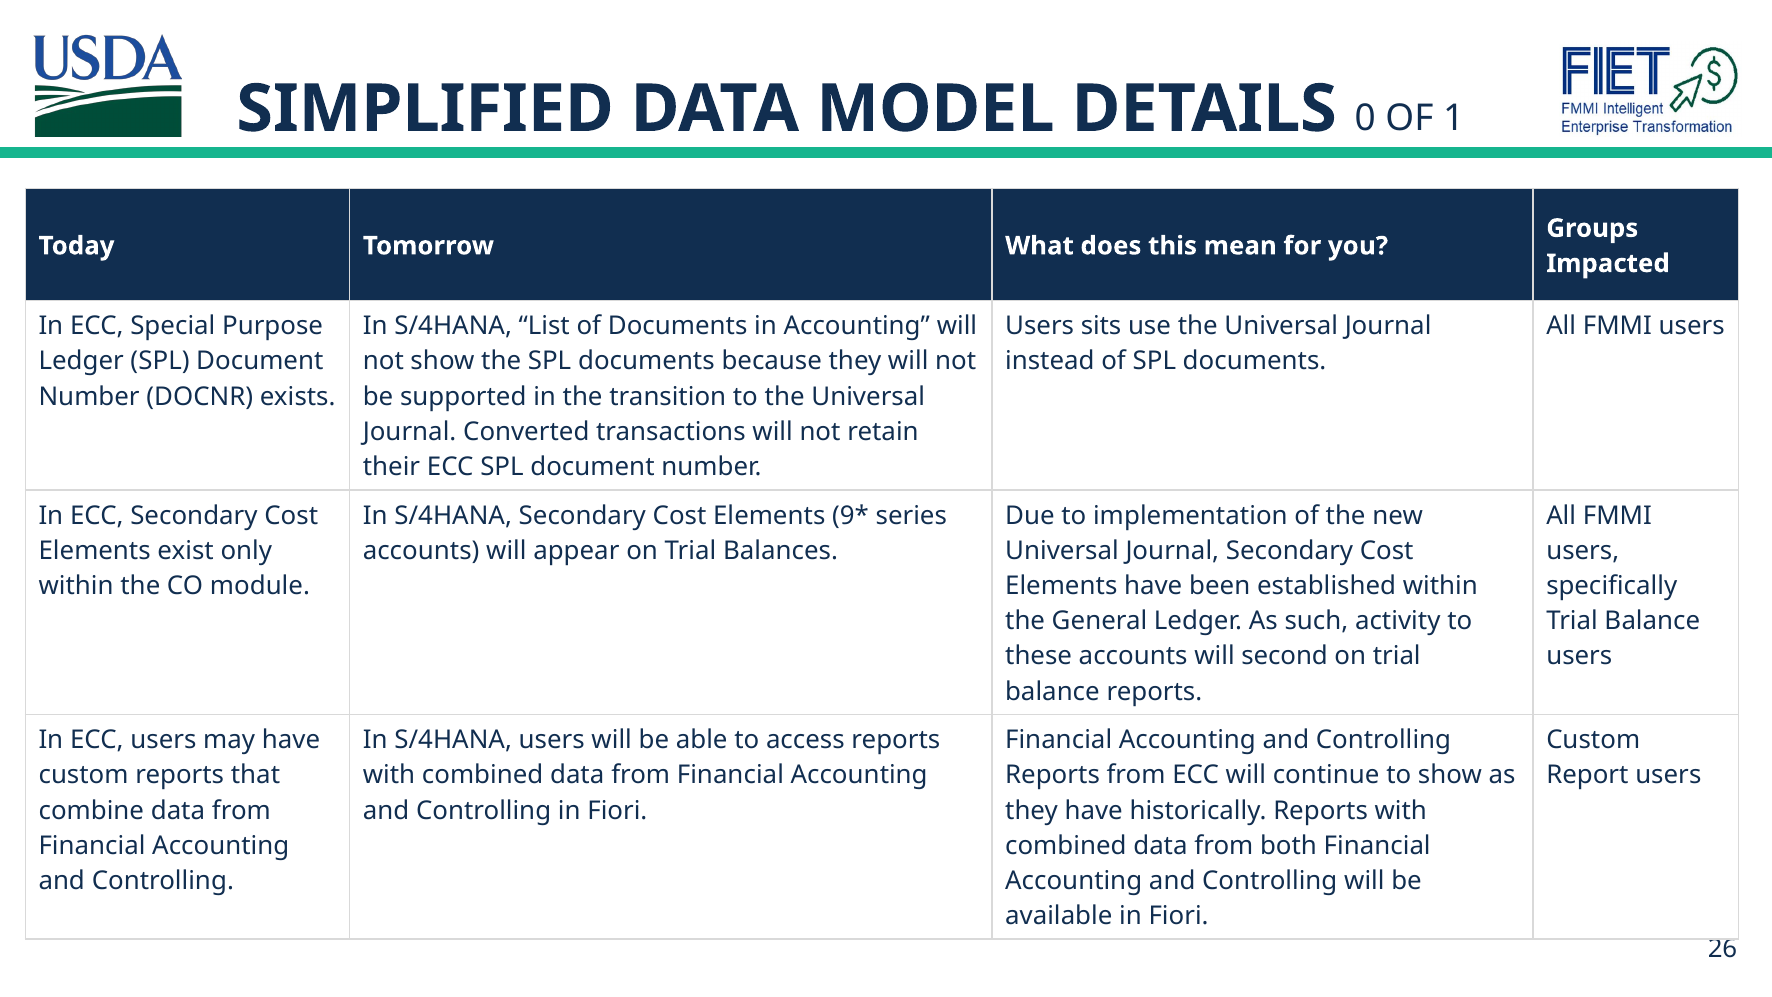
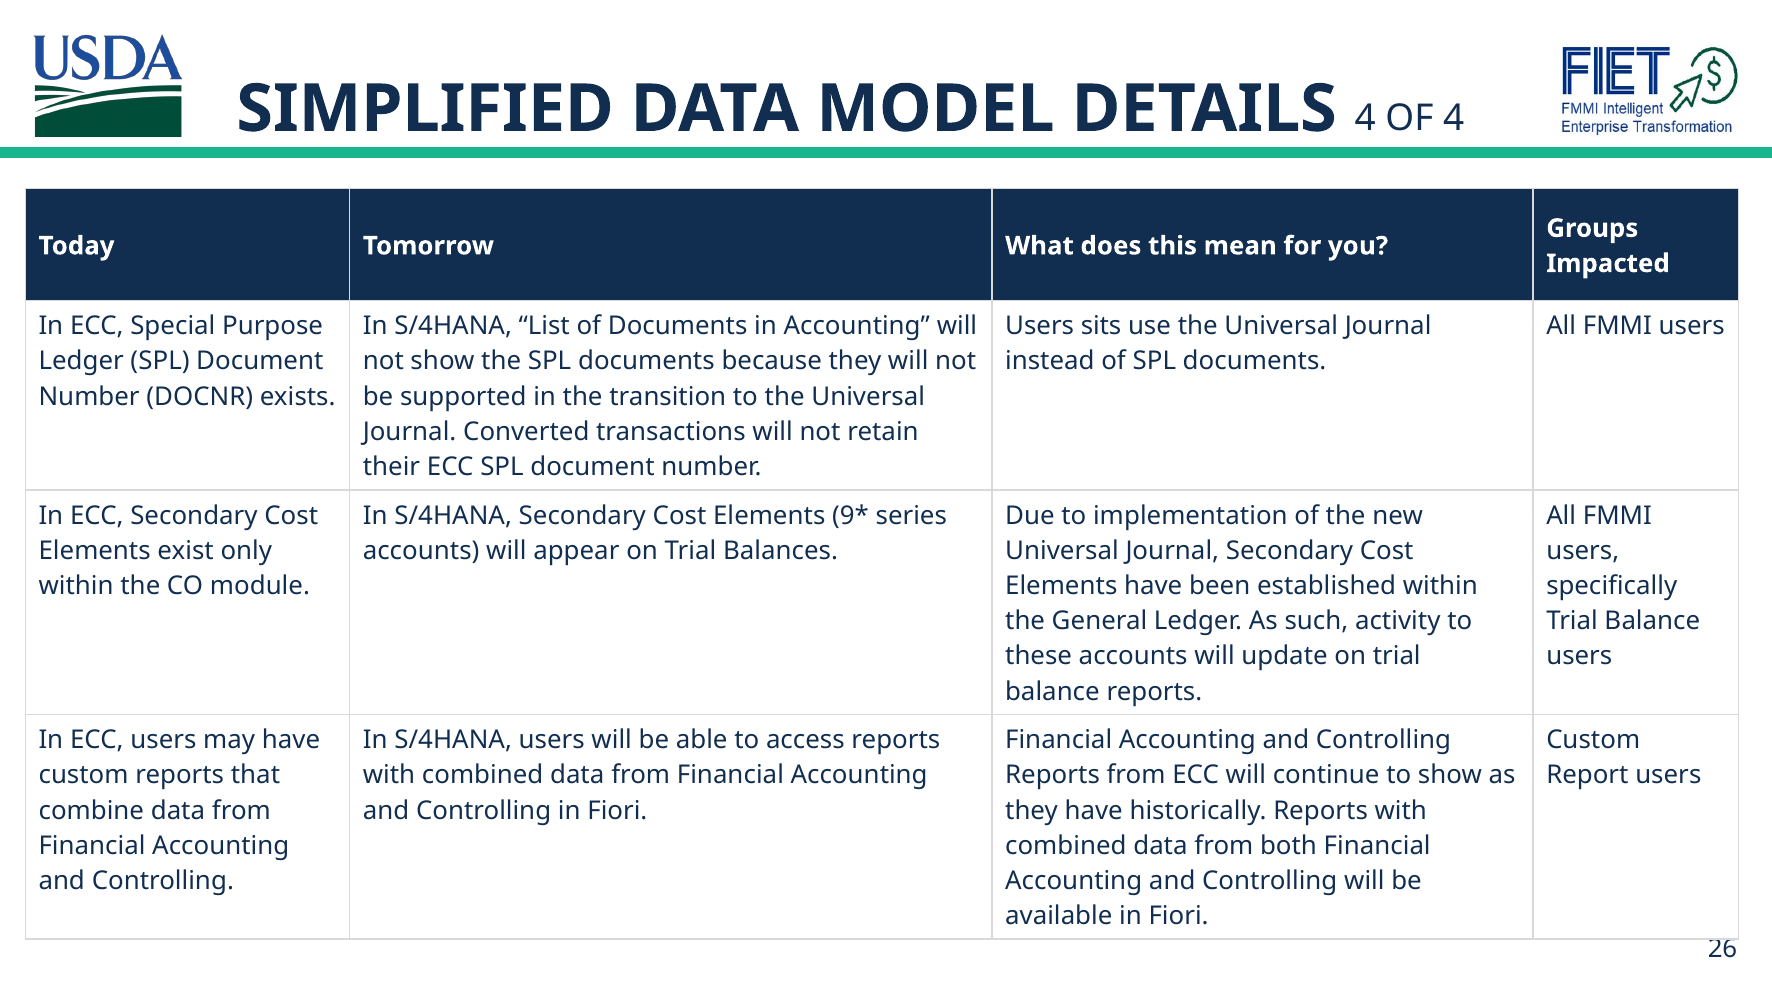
DETAILS 0: 0 -> 4
OF 1: 1 -> 4
second: second -> update
